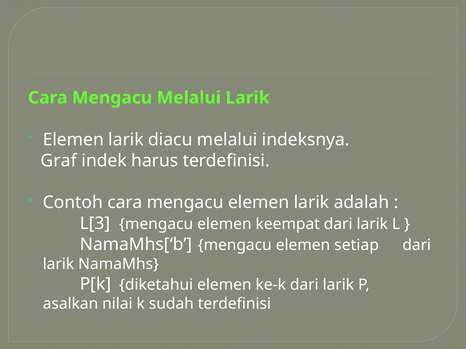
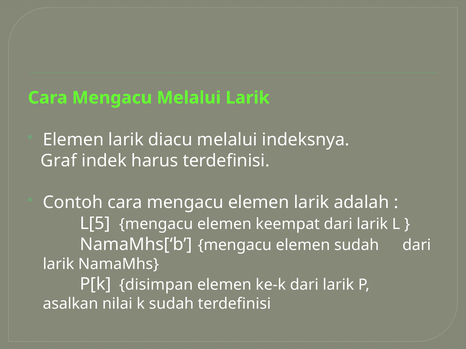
L[3: L[3 -> L[5
elemen setiap: setiap -> sudah
diketahui: diketahui -> disimpan
